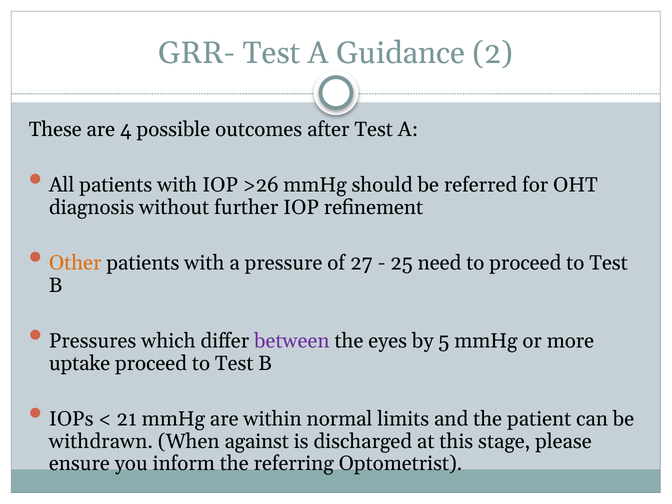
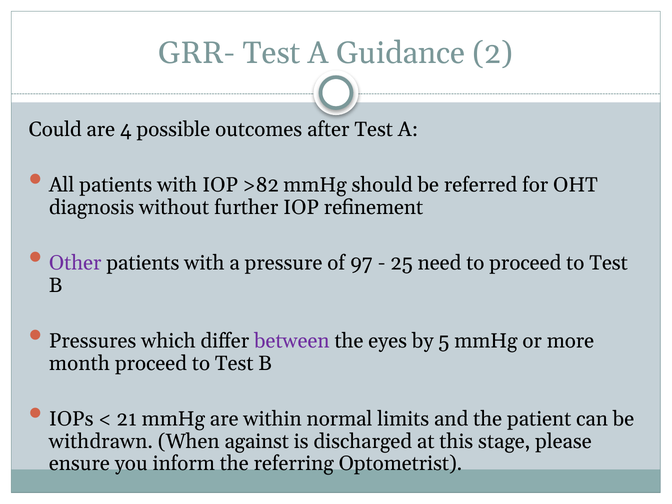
These: These -> Could
>26: >26 -> >82
Other colour: orange -> purple
27: 27 -> 97
uptake: uptake -> month
